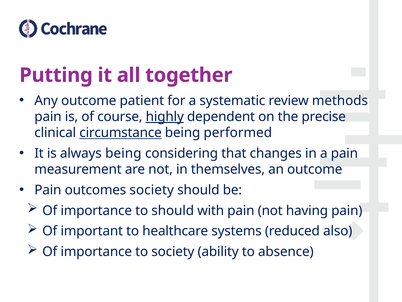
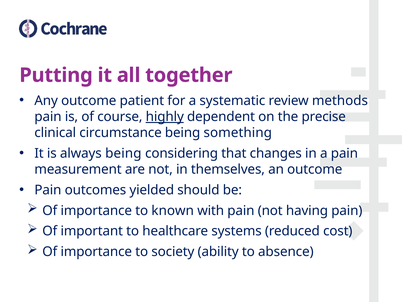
circumstance underline: present -> none
performed: performed -> something
outcomes society: society -> yielded
to should: should -> known
also: also -> cost
